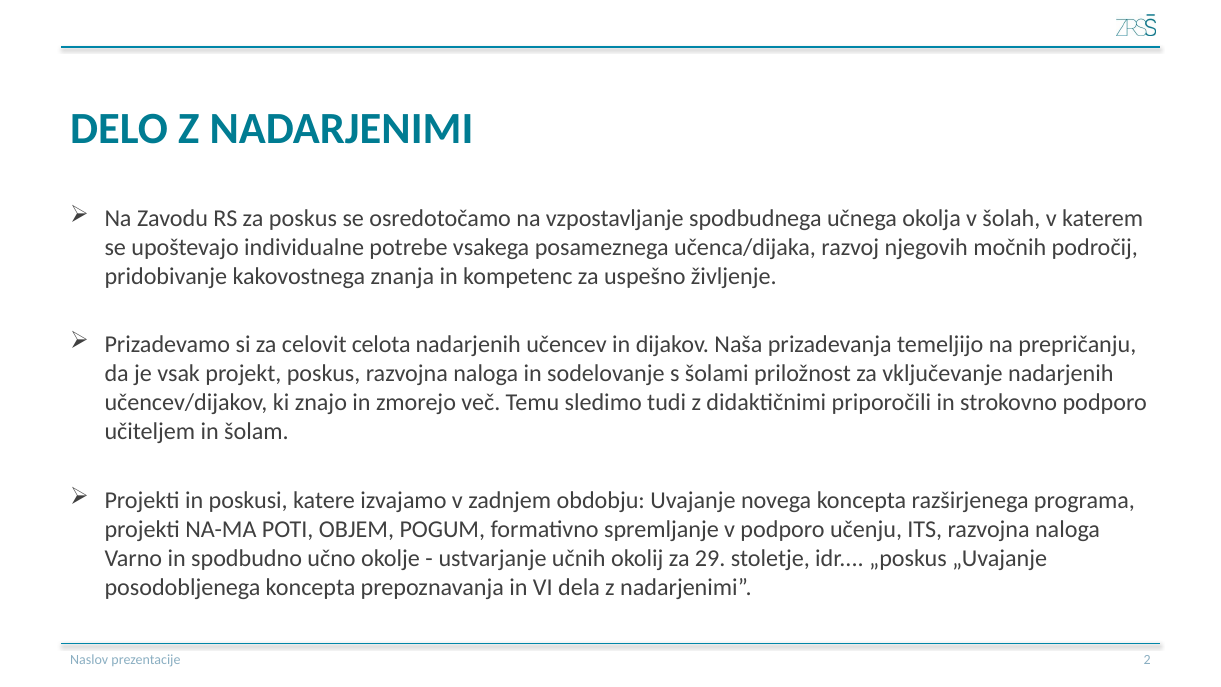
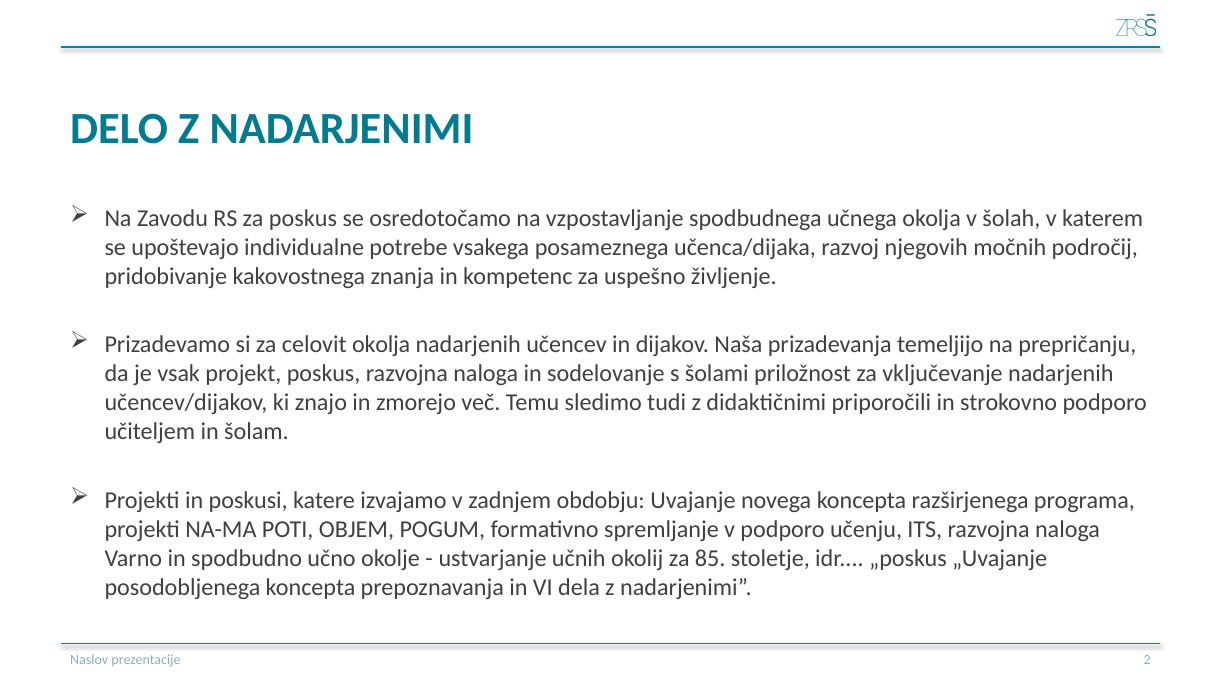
celovit celota: celota -> okolja
29: 29 -> 85
